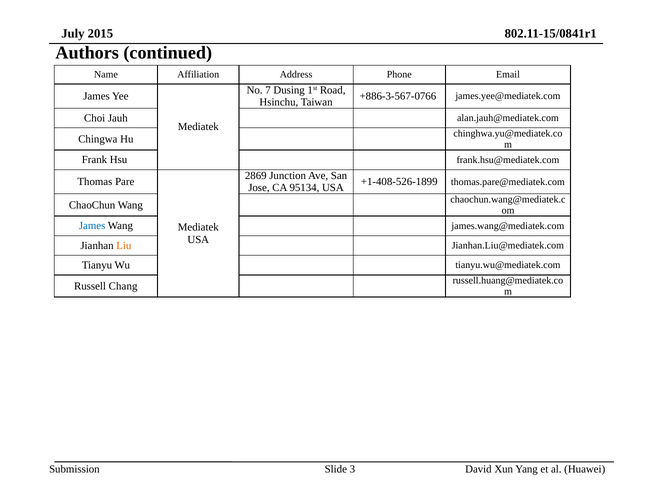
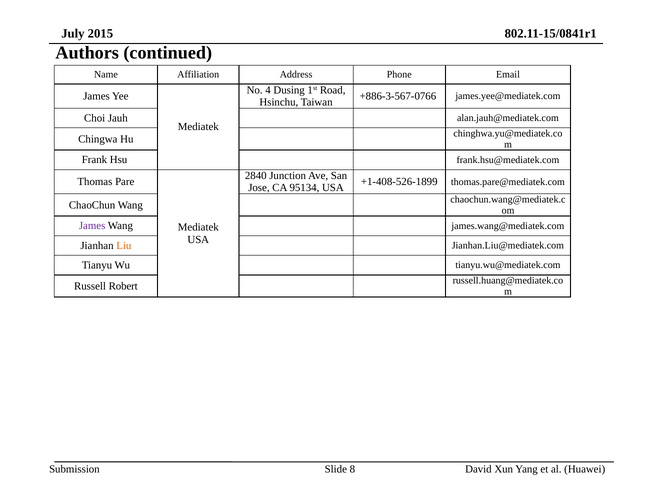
7: 7 -> 4
2869: 2869 -> 2840
James at (92, 226) colour: blue -> purple
Chang: Chang -> Robert
3: 3 -> 8
